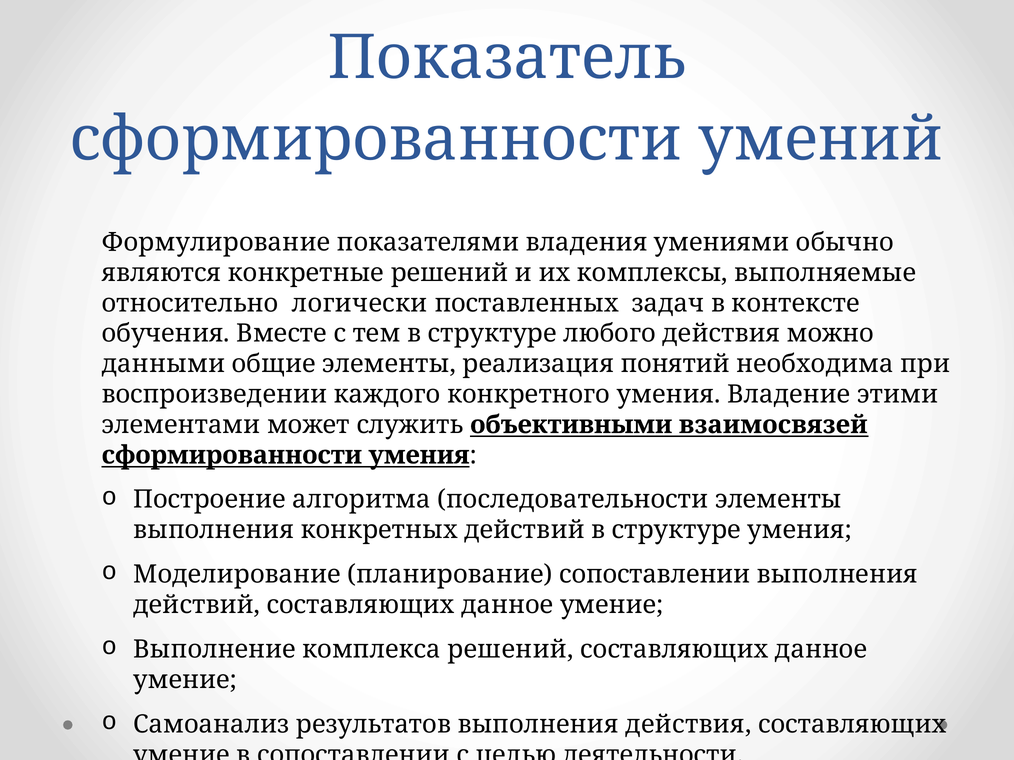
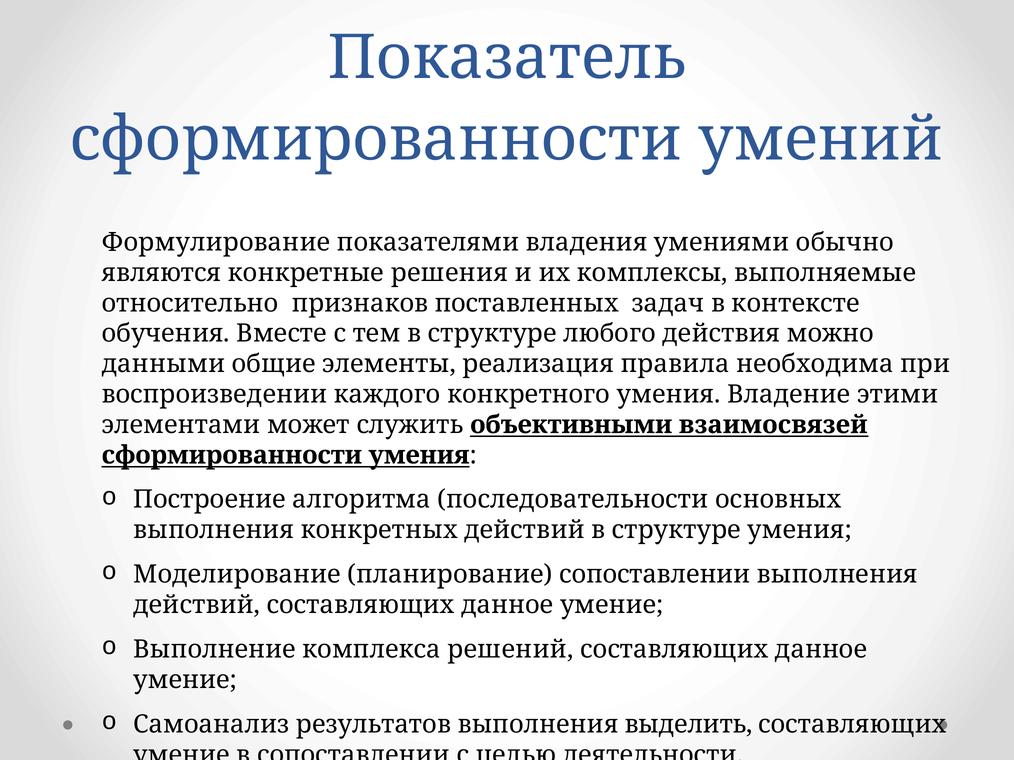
конкретные решений: решений -> решения
логически: логически -> признаков
понятий: понятий -> правила
последовательности элементы: элементы -> основных
выполнения действия: действия -> выделить
